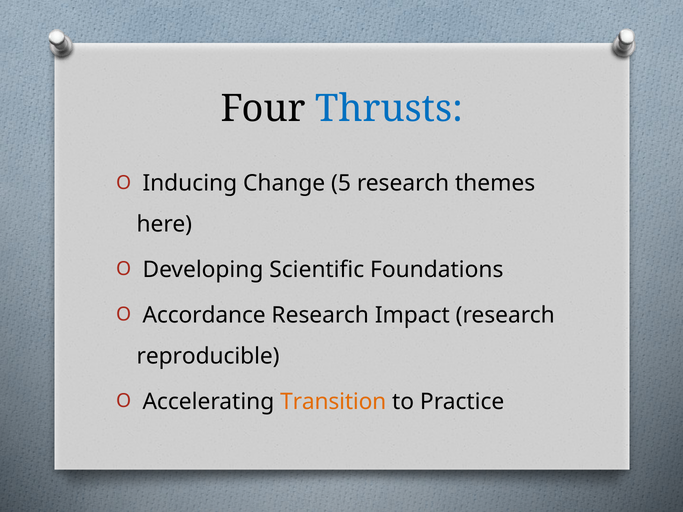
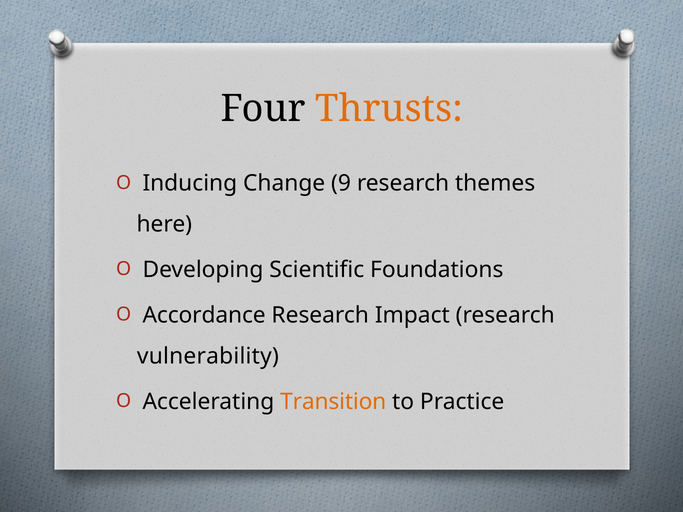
Thrusts colour: blue -> orange
5: 5 -> 9
reproducible: reproducible -> vulnerability
